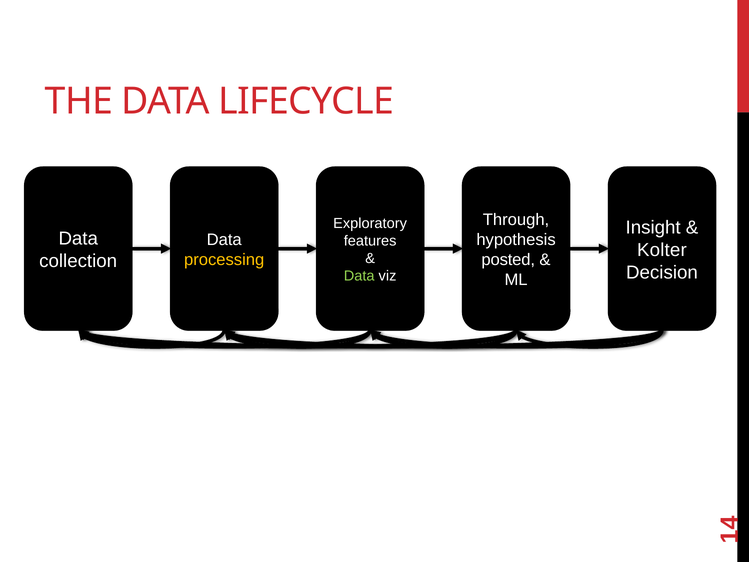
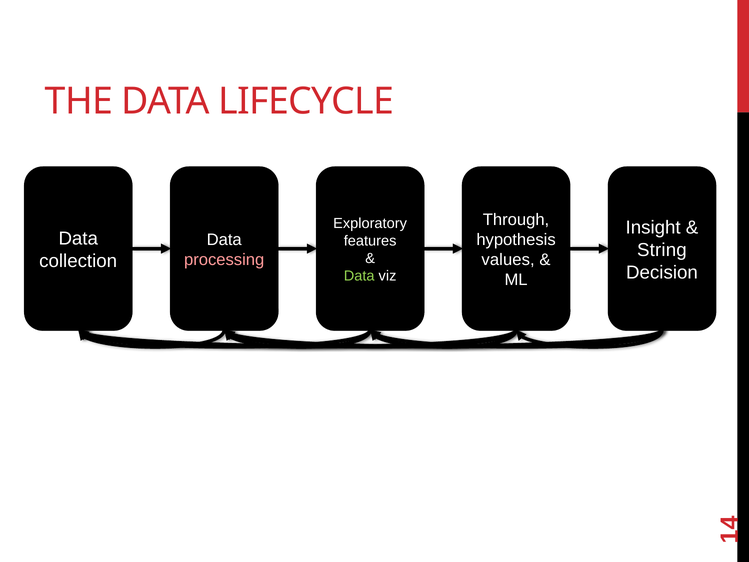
Kolter: Kolter -> String
processing colour: yellow -> pink
posted: posted -> values
